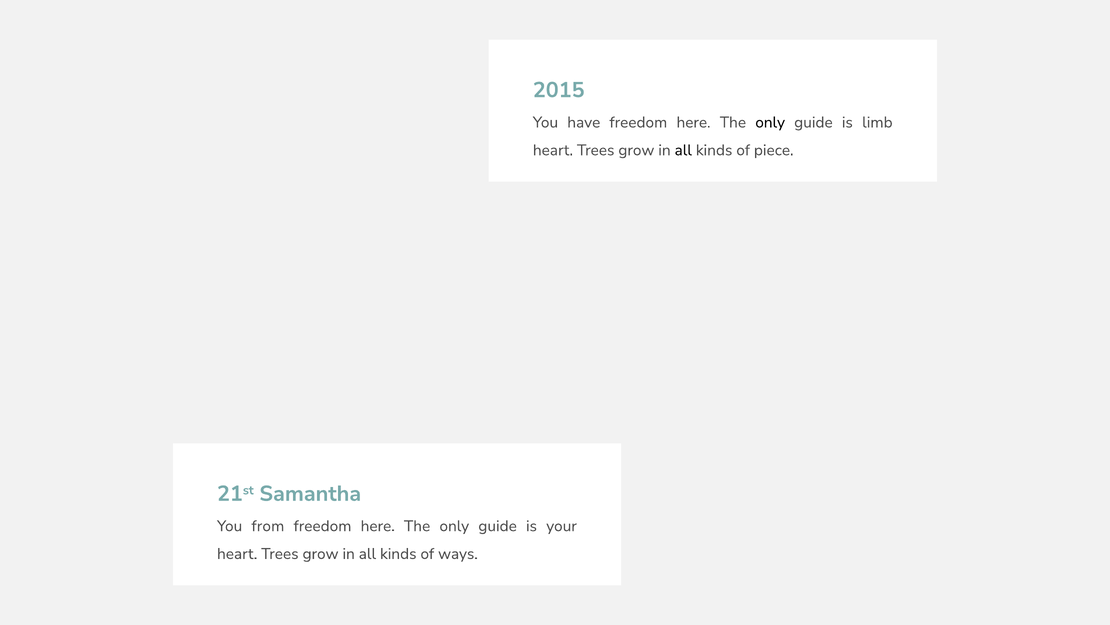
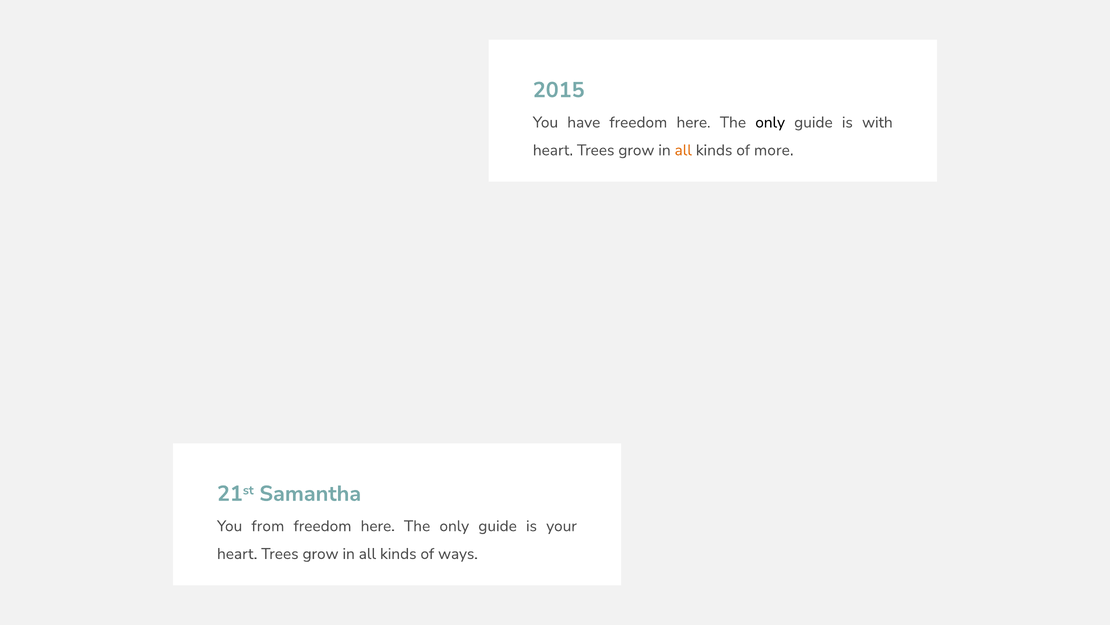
limb: limb -> with
all at (683, 150) colour: black -> orange
piece: piece -> more
